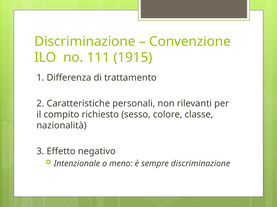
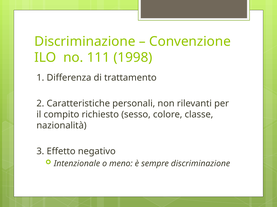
1915: 1915 -> 1998
